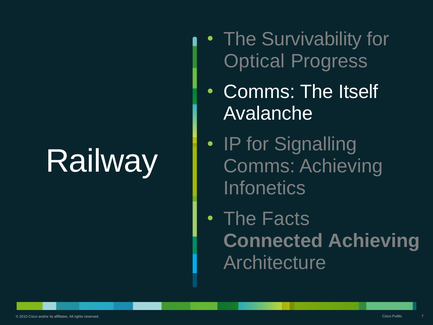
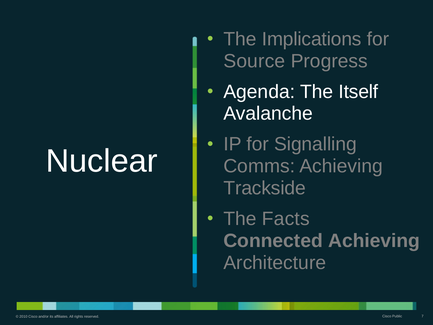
Survivability: Survivability -> Implications
Optical: Optical -> Source
Comms at (259, 92): Comms -> Agenda
Railway: Railway -> Nuclear
Infonetics: Infonetics -> Trackside
